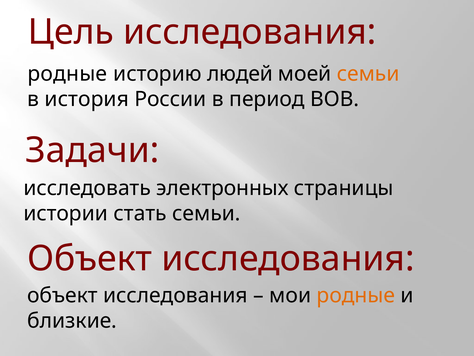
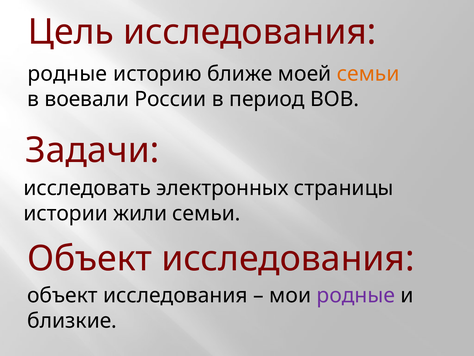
людей: людей -> ближе
история: история -> воевали
стать: стать -> жили
родные at (356, 295) colour: orange -> purple
